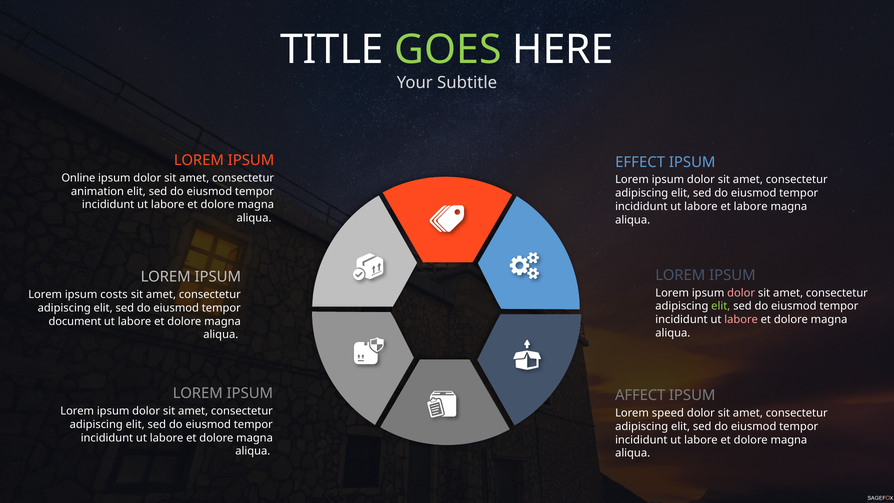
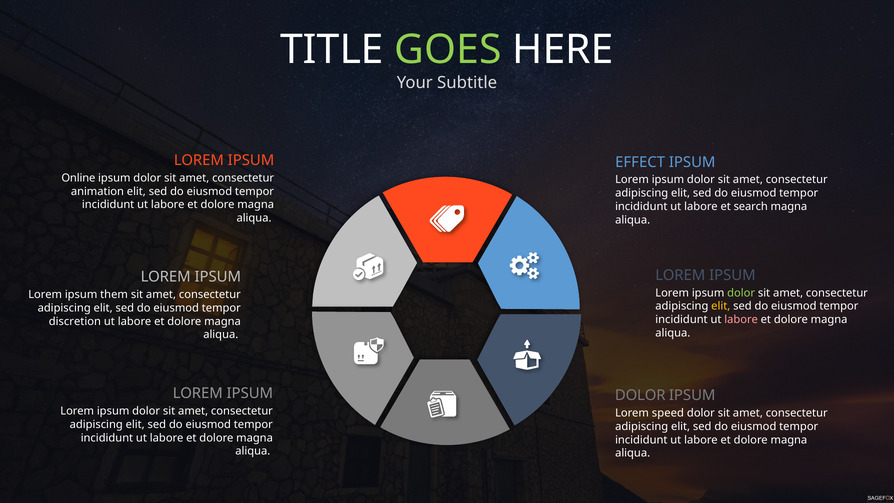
et labore: labore -> search
dolor at (741, 293) colour: pink -> light green
costs: costs -> them
elit at (721, 306) colour: light green -> yellow
document: document -> discretion
AFFECT at (640, 395): AFFECT -> DOLOR
